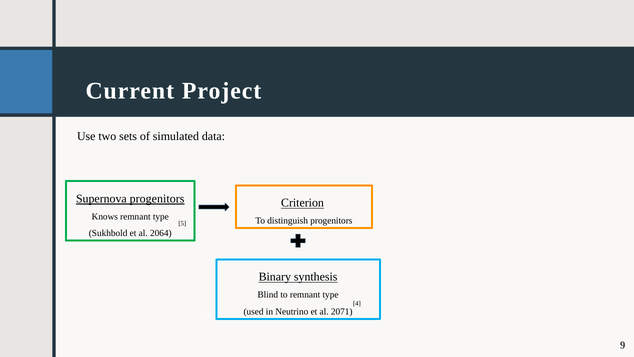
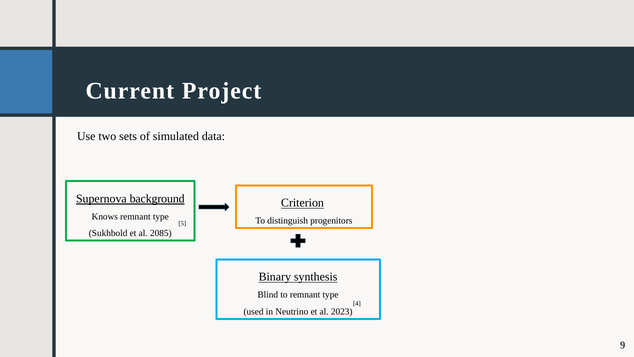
Supernova progenitors: progenitors -> background
2064: 2064 -> 2085
2071: 2071 -> 2023
